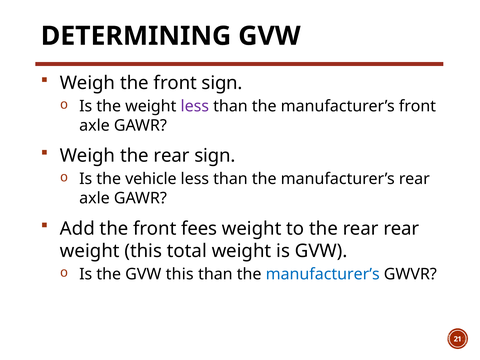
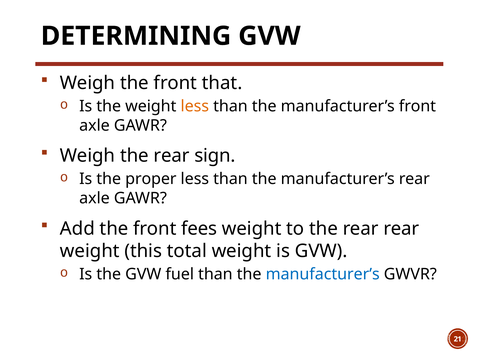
front sign: sign -> that
less at (195, 106) colour: purple -> orange
vehicle: vehicle -> proper
GVW this: this -> fuel
